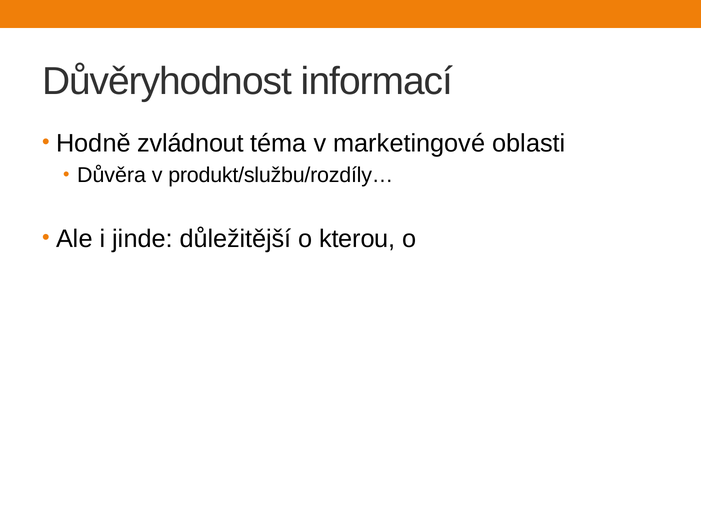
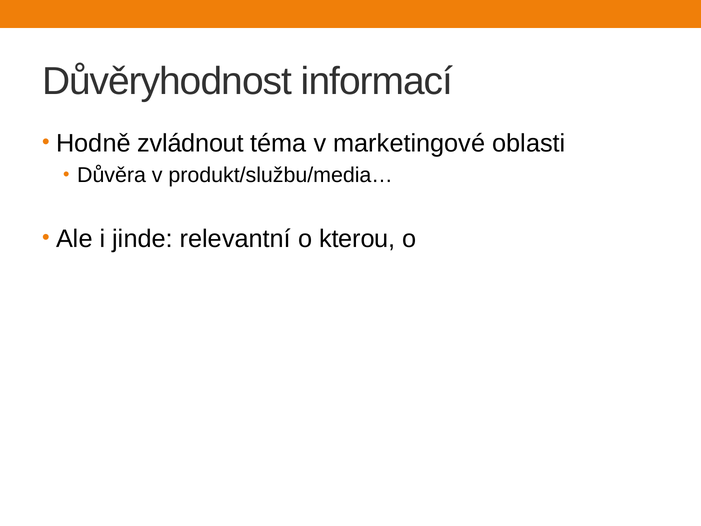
produkt/službu/rozdíly…: produkt/službu/rozdíly… -> produkt/službu/media…
důležitější: důležitější -> relevantní
